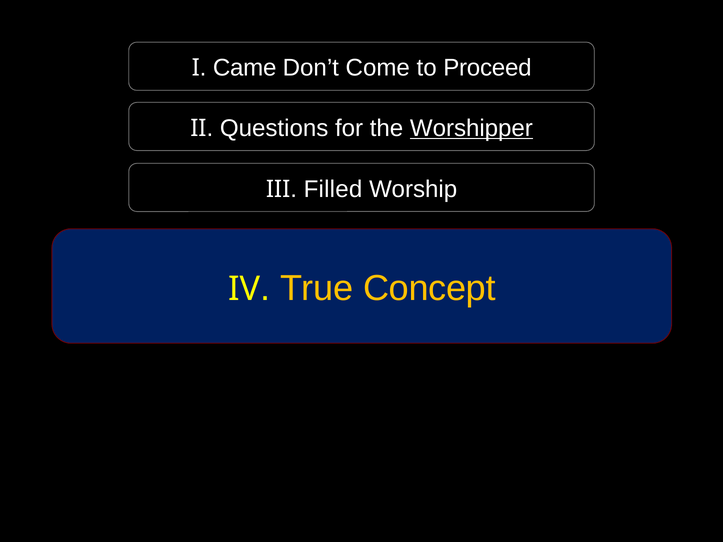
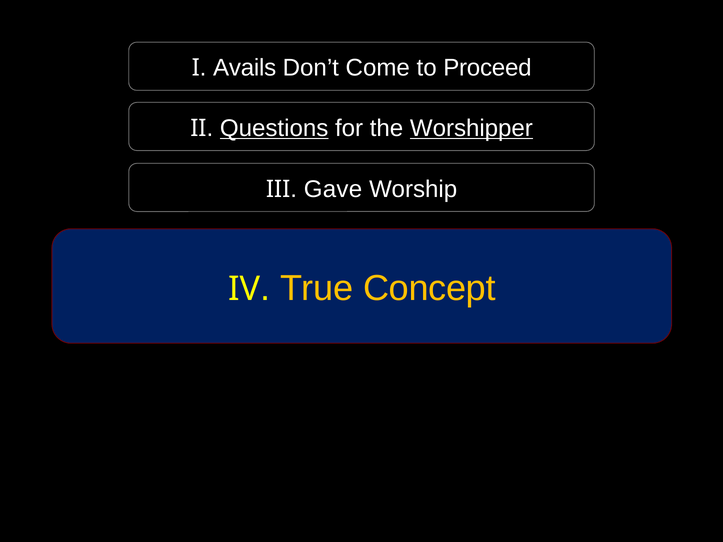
Came: Came -> Avails
Questions underline: none -> present
Filled: Filled -> Gave
